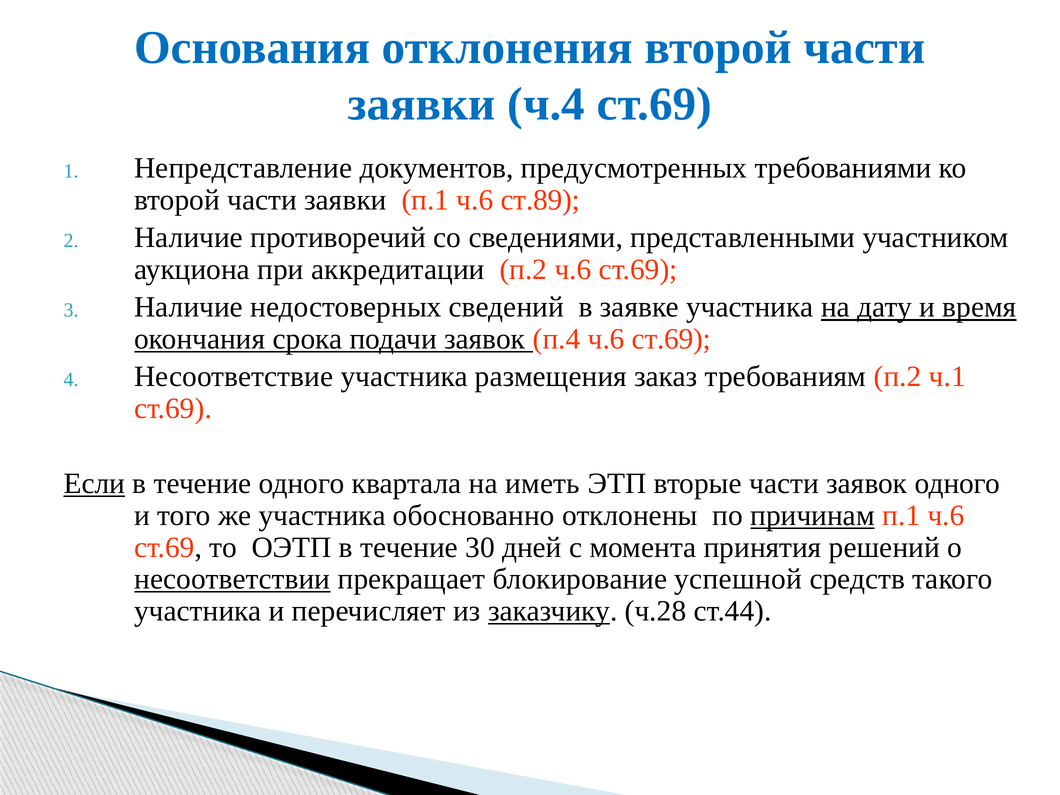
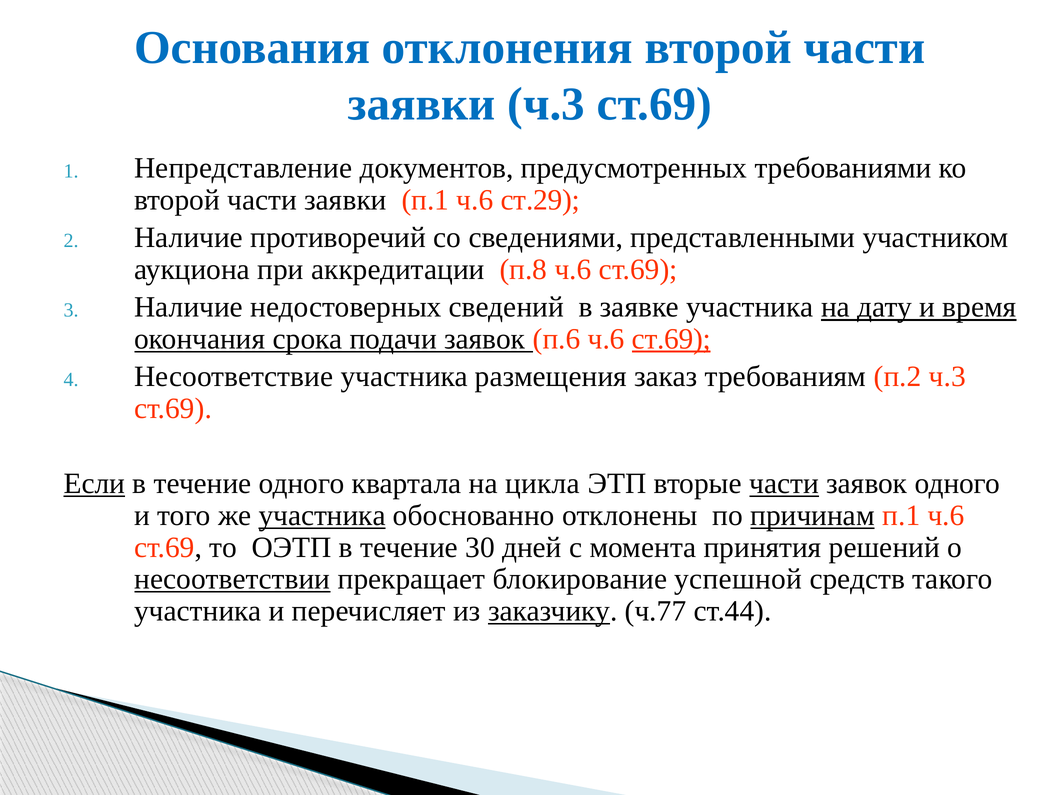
заявки ч.4: ч.4 -> ч.3
ст.89: ст.89 -> ст.29
аккредитации п.2: п.2 -> п.8
п.4: п.4 -> п.6
ст.69 at (671, 339) underline: none -> present
п.2 ч.1: ч.1 -> ч.3
иметь: иметь -> цикла
части at (784, 484) underline: none -> present
участника at (322, 515) underline: none -> present
ч.28: ч.28 -> ч.77
